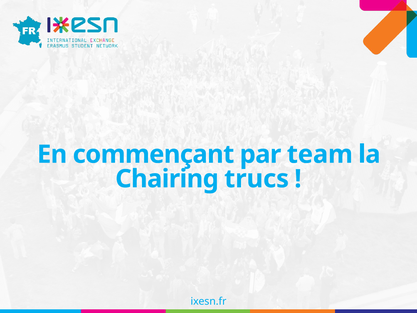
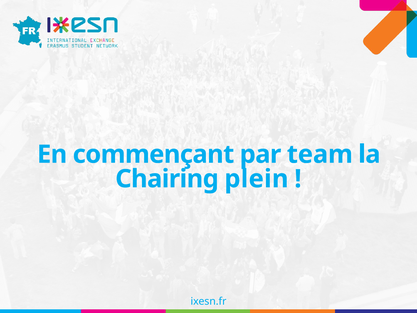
trucs: trucs -> plein
